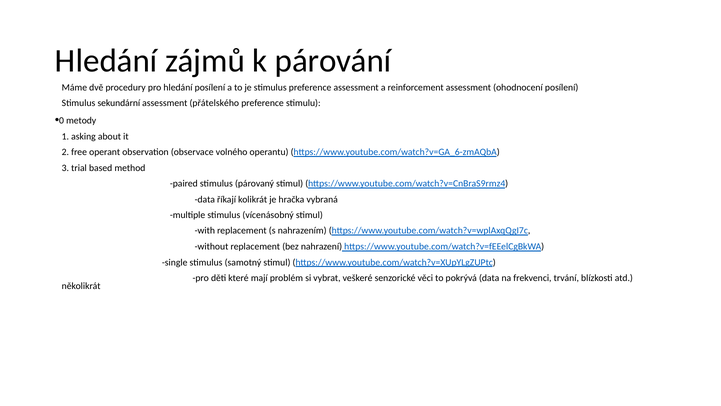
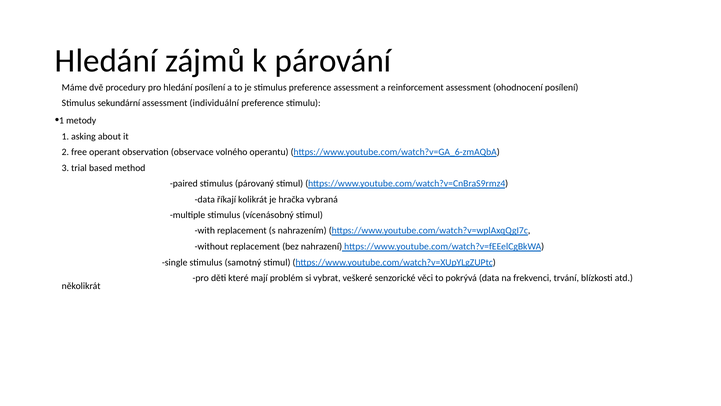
přátelského: přátelského -> individuální
0 at (62, 120): 0 -> 1
